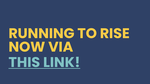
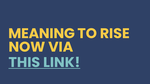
RUNNING: RUNNING -> MEANING
